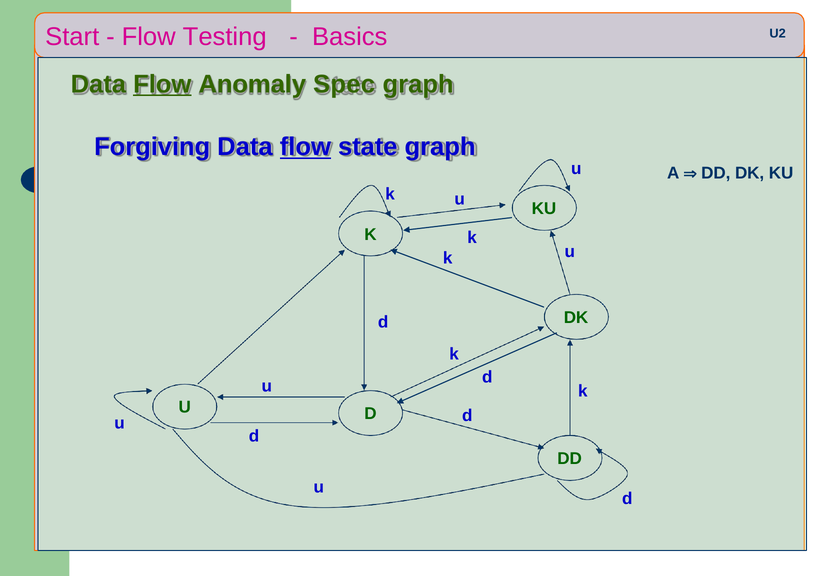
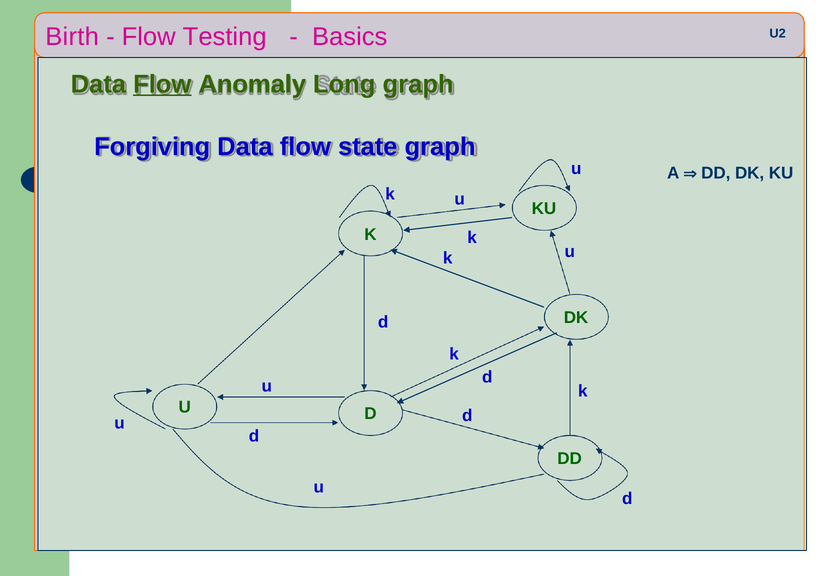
Start: Start -> Birth
Spec: Spec -> Long
flow at (305, 147) underline: present -> none
